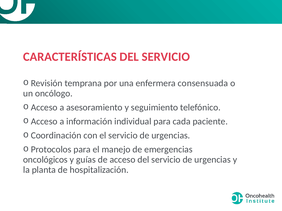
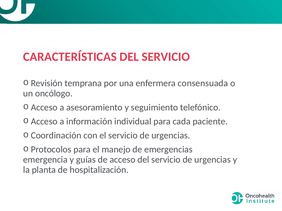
oncológicos: oncológicos -> emergencia
